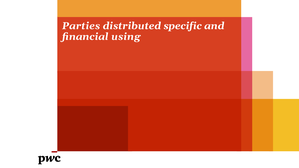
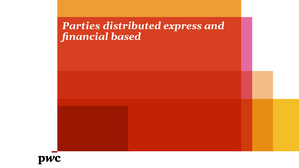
specific: specific -> express
using: using -> based
